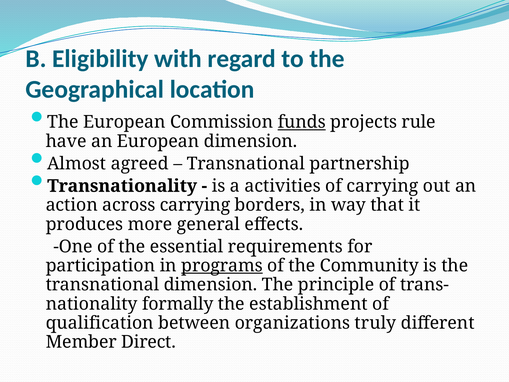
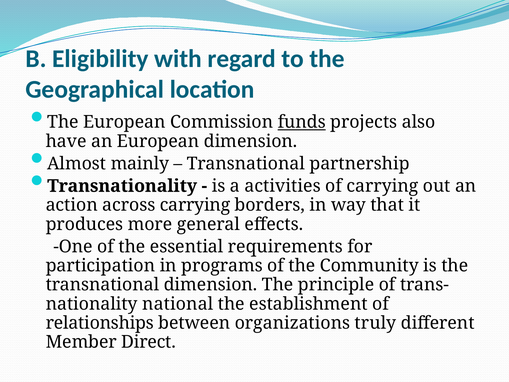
rule: rule -> also
agreed: agreed -> mainly
programs underline: present -> none
formally: formally -> national
qualification: qualification -> relationships
